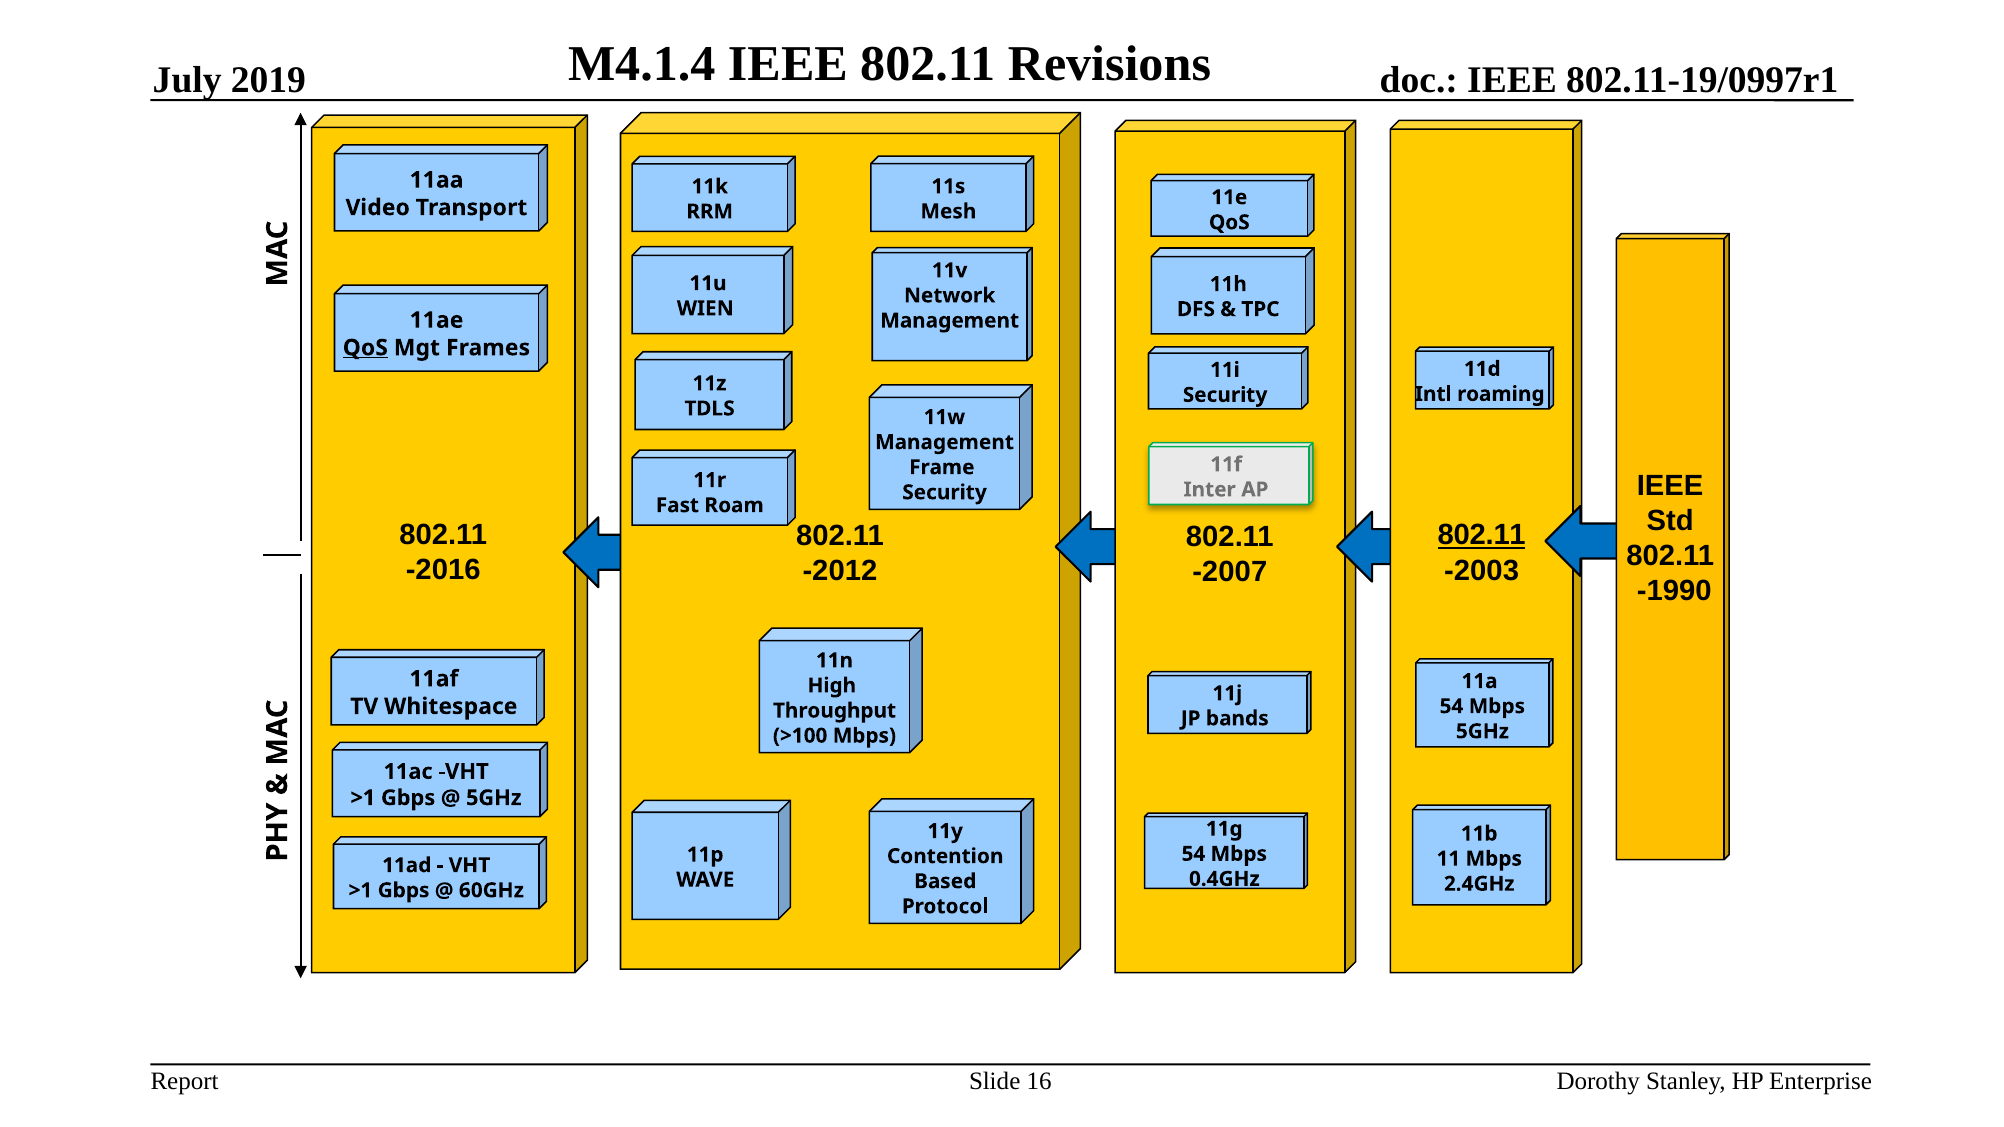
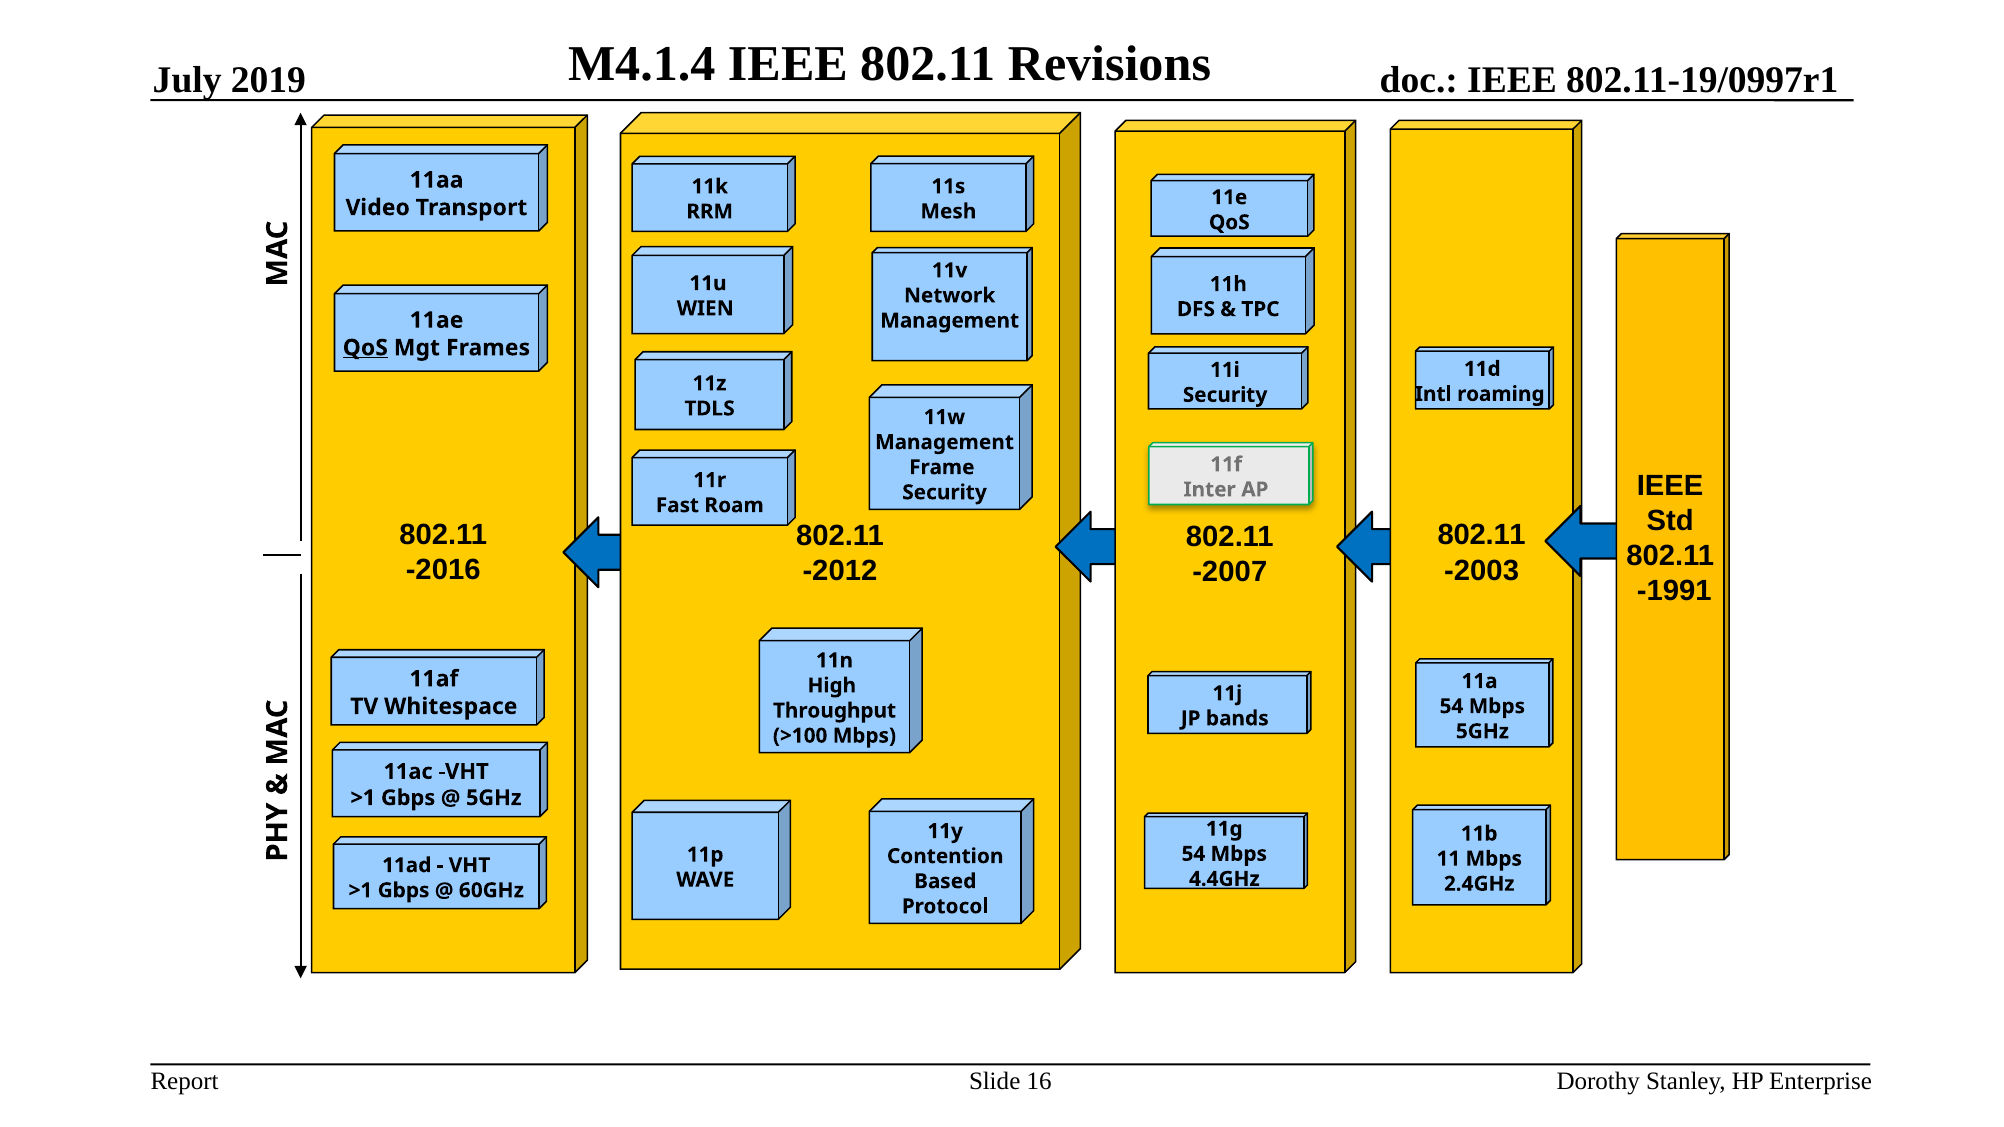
802.11 at (1482, 535) underline: present -> none
-1990: -1990 -> -1991
0.4GHz: 0.4GHz -> 4.4GHz
